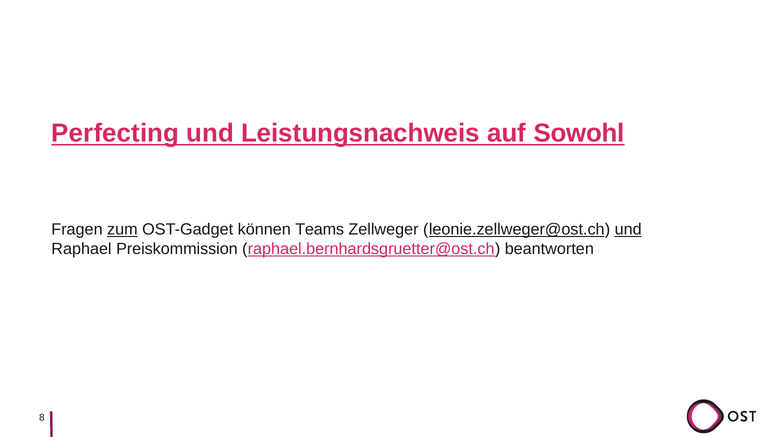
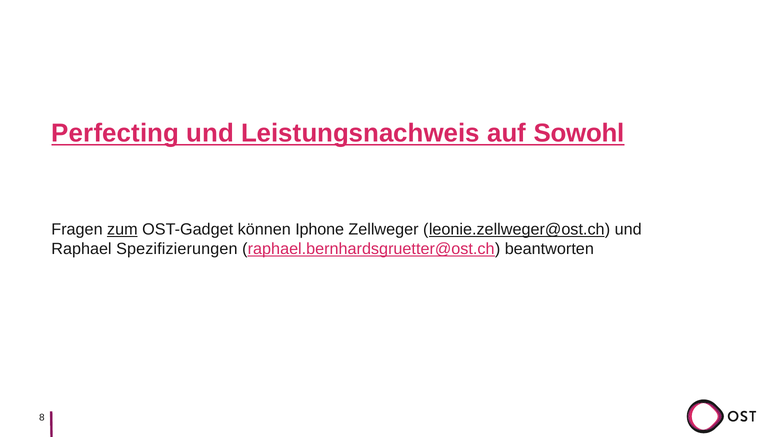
Teams: Teams -> Iphone
und at (628, 229) underline: present -> none
Preiskommission: Preiskommission -> Spezifizierungen
